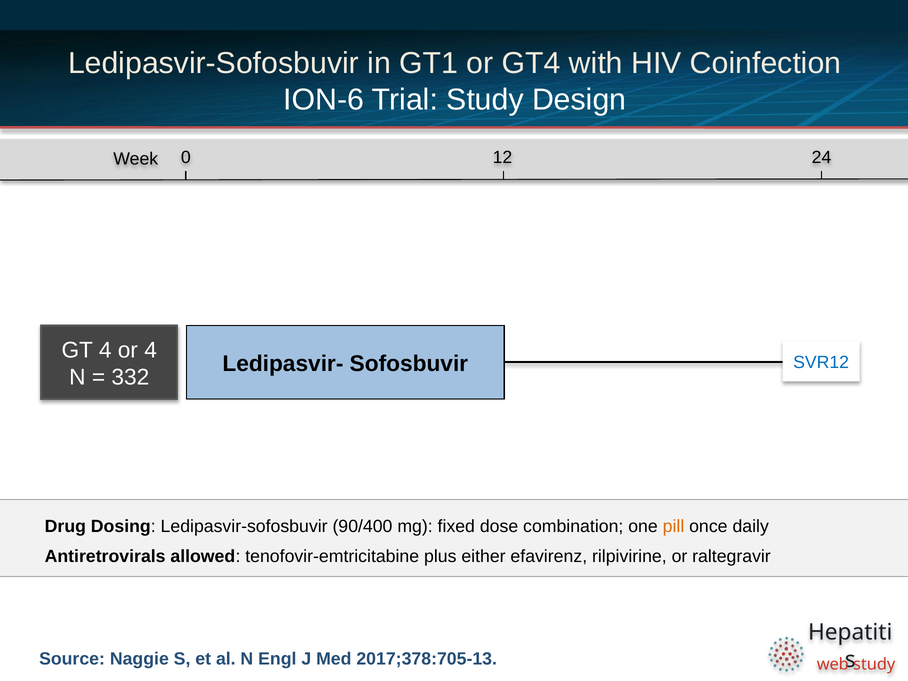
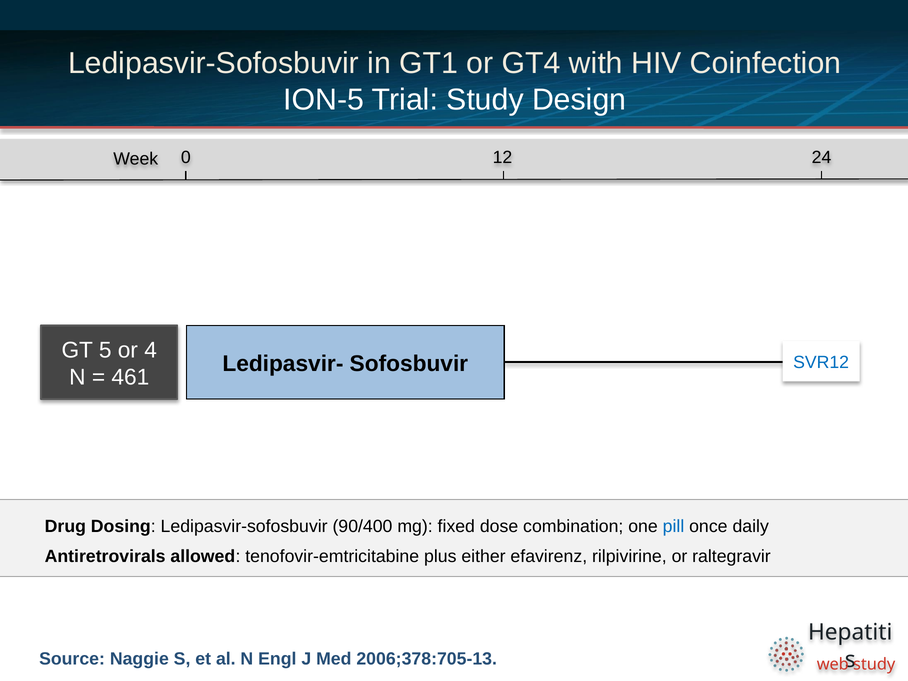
ION-6: ION-6 -> ION-5
GT 4: 4 -> 5
332: 332 -> 461
pill colour: orange -> blue
2017;378:705-13: 2017;378:705-13 -> 2006;378:705-13
